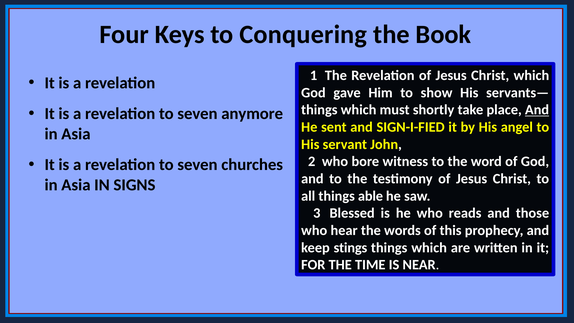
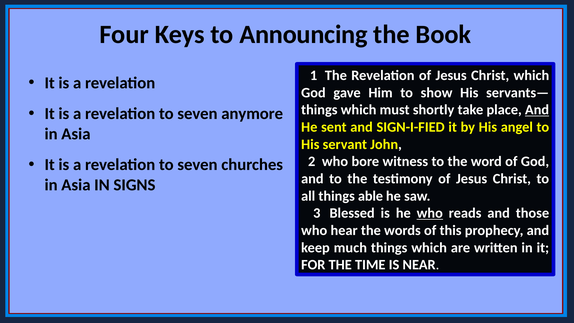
Conquering: Conquering -> Announcing
who at (430, 213) underline: none -> present
stings: stings -> much
